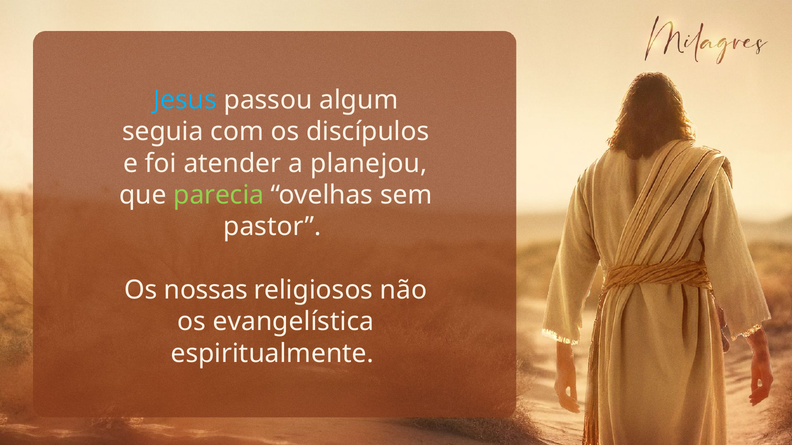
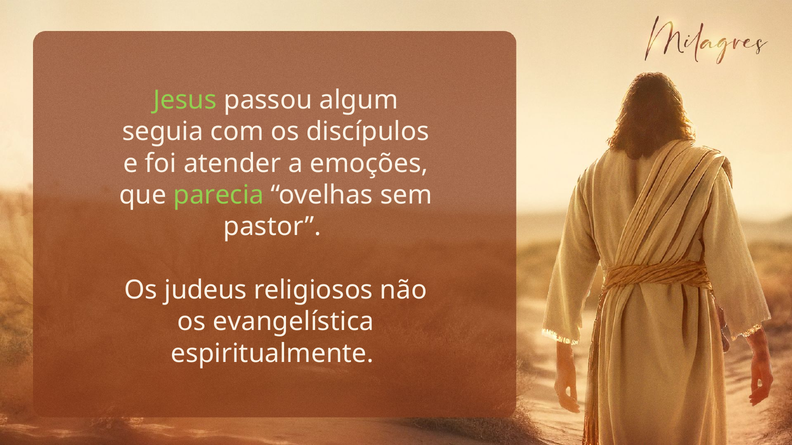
Jesus colour: light blue -> light green
planejou: planejou -> emoções
nossas: nossas -> judeus
